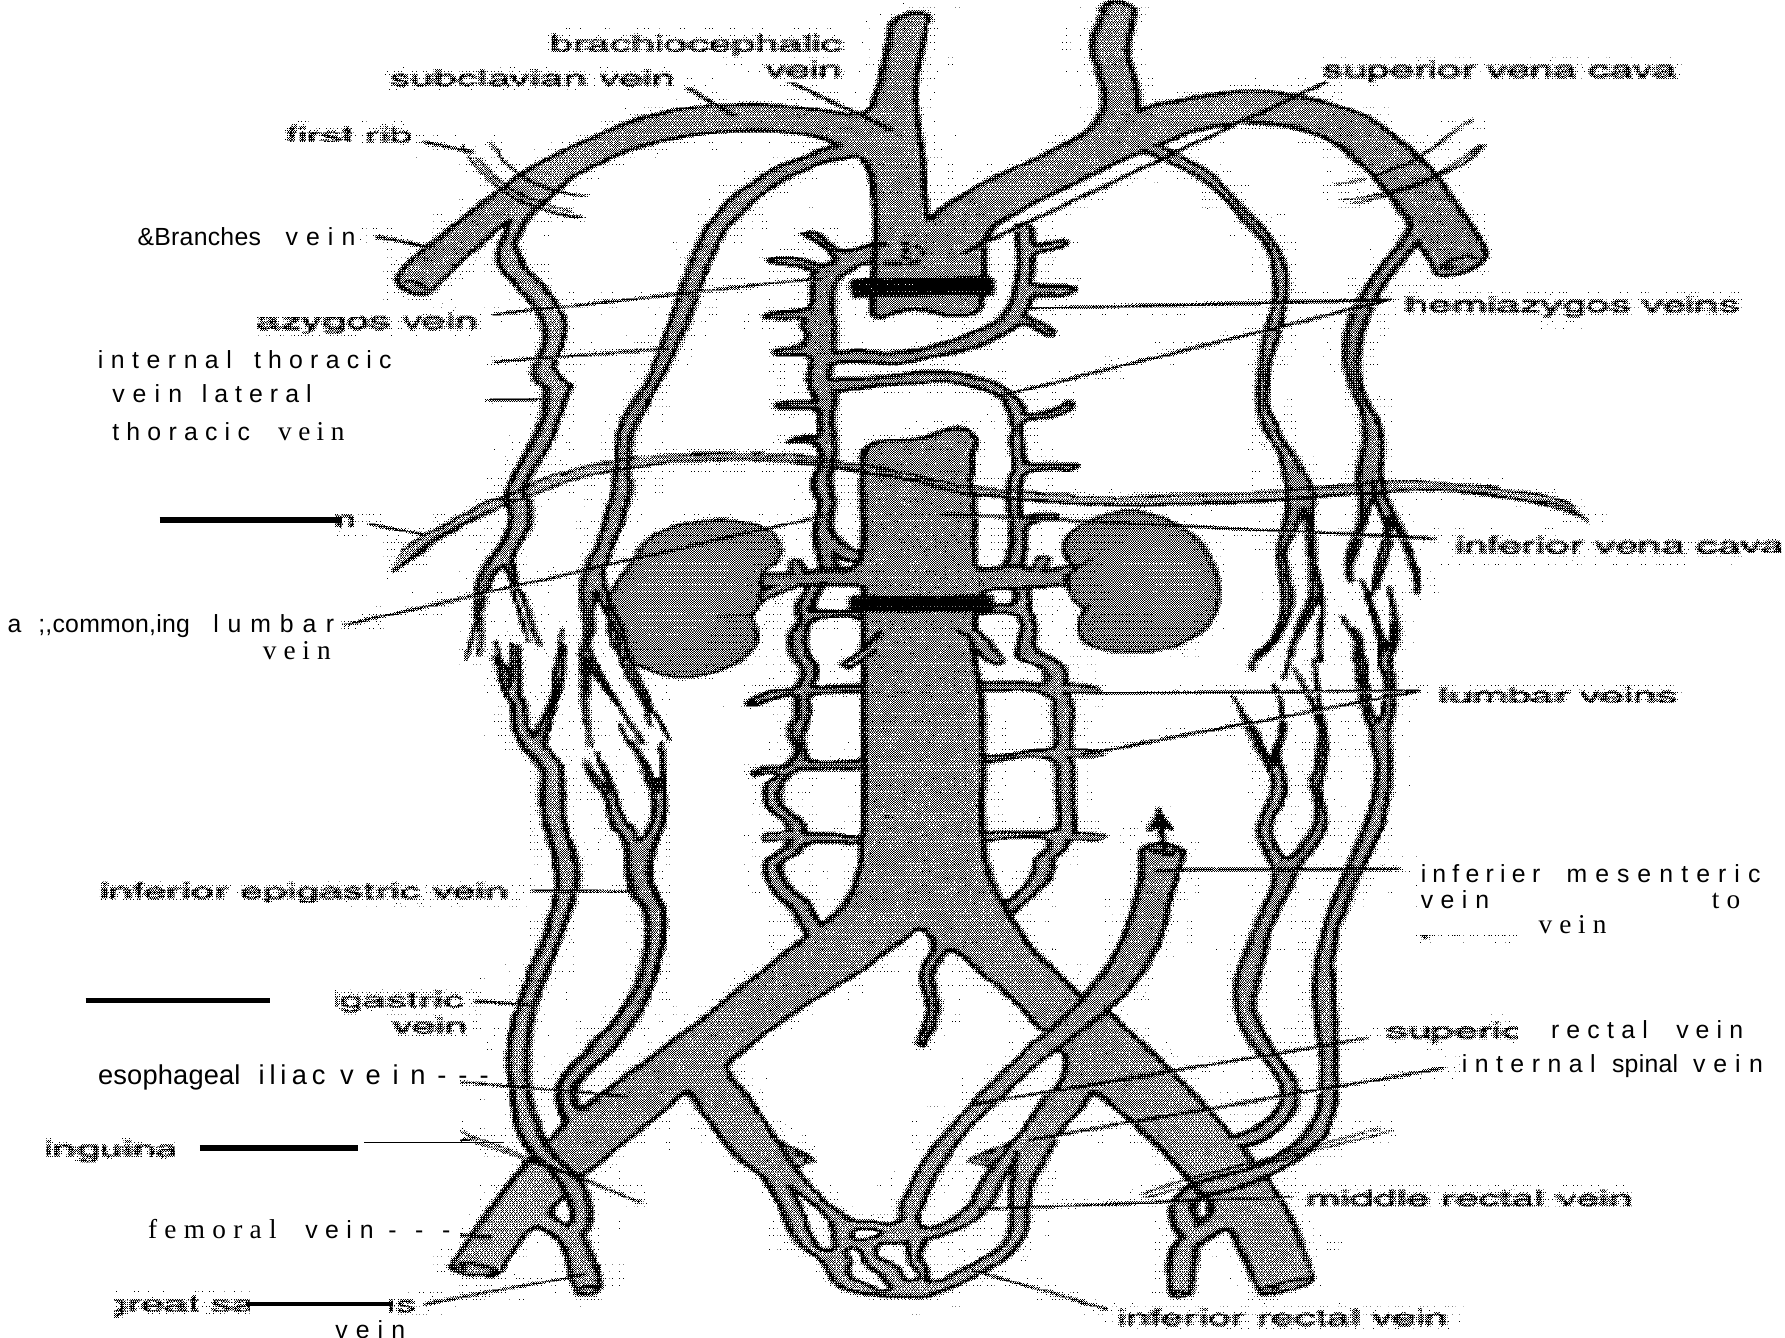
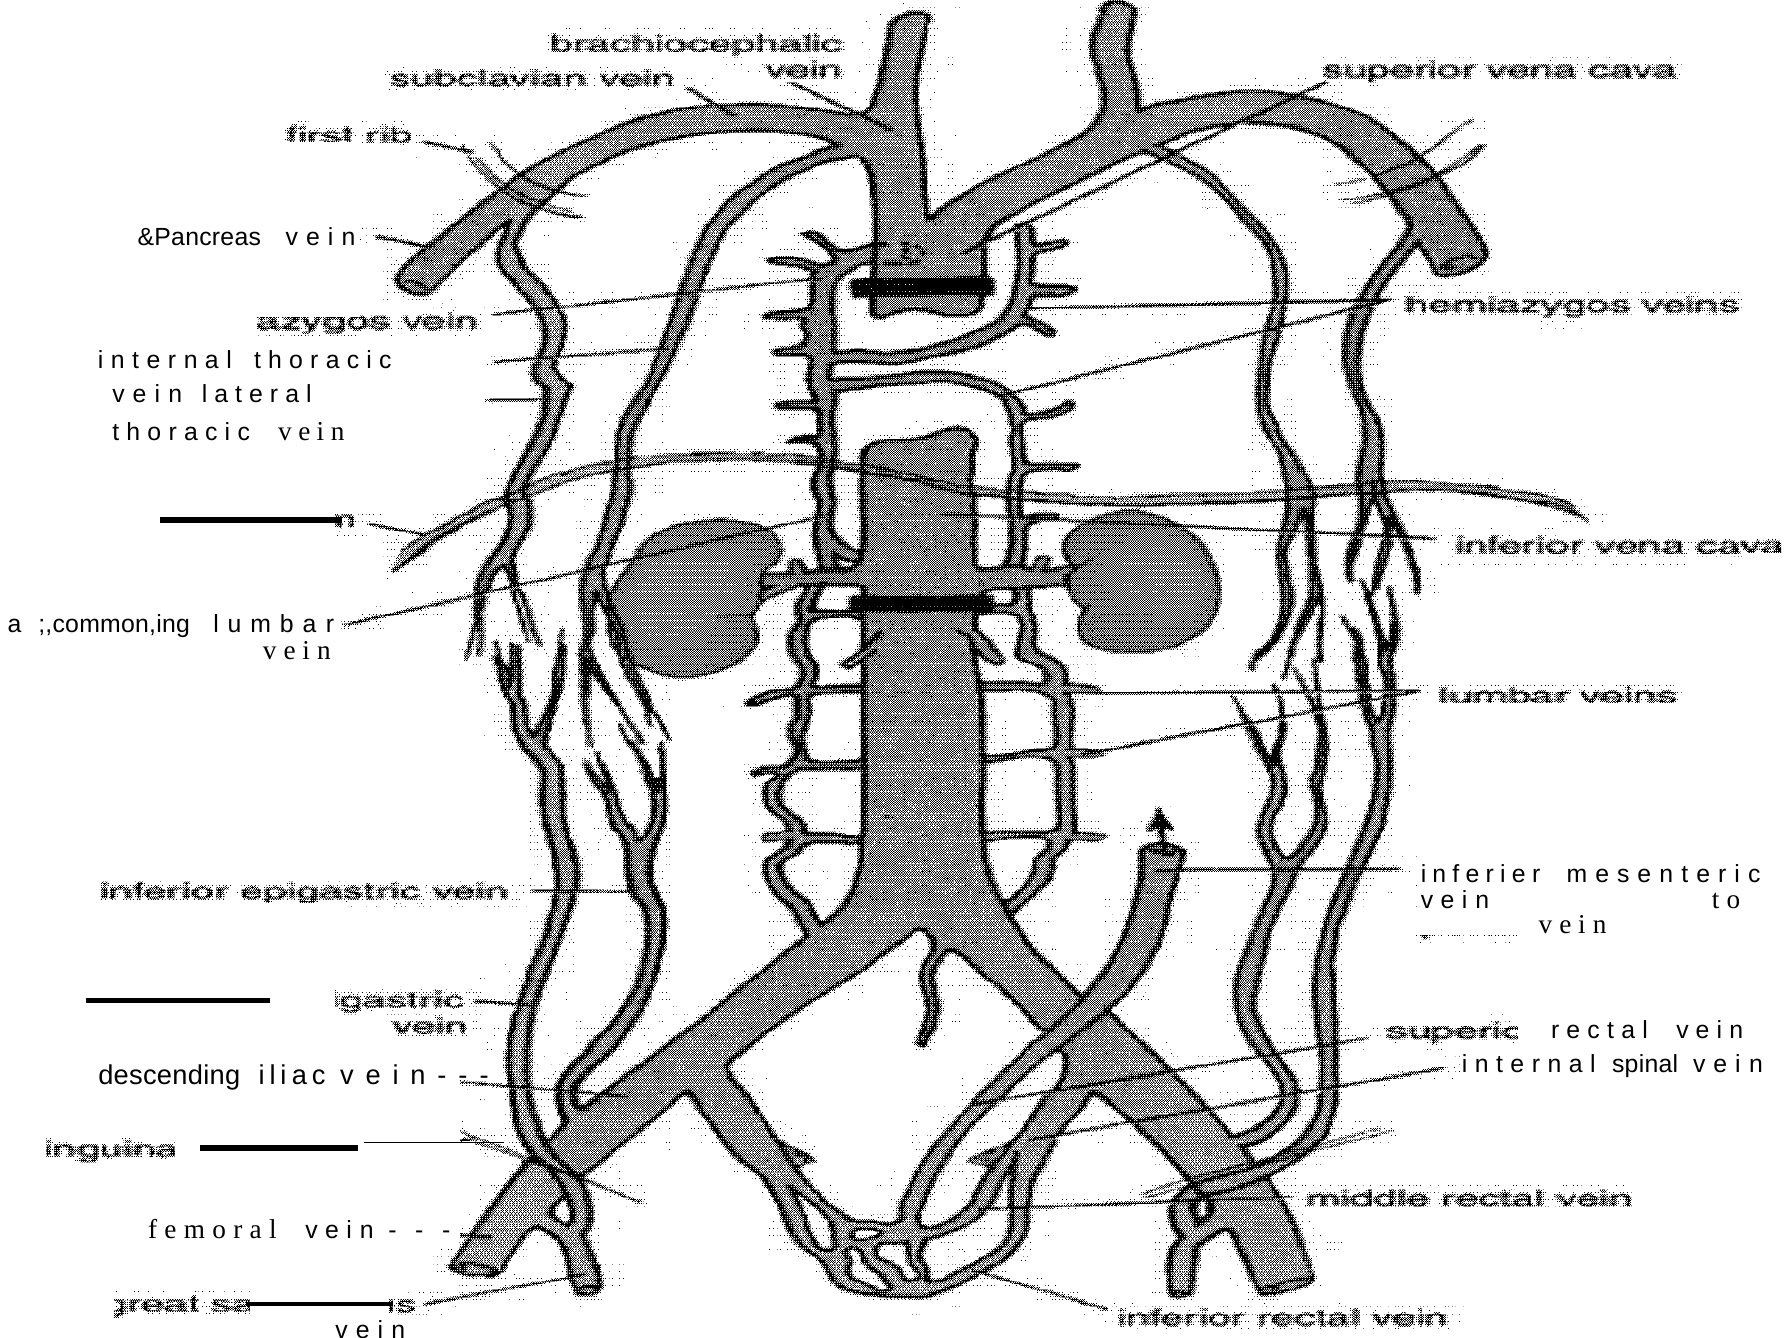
&Branches: &Branches -> &Pancreas
esophageal: esophageal -> descending
